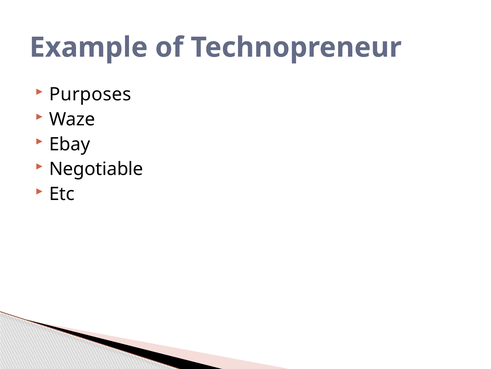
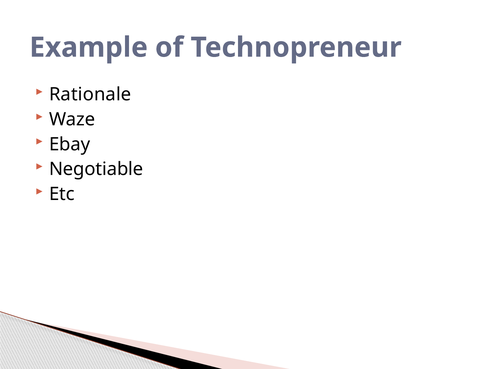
Purposes: Purposes -> Rationale
